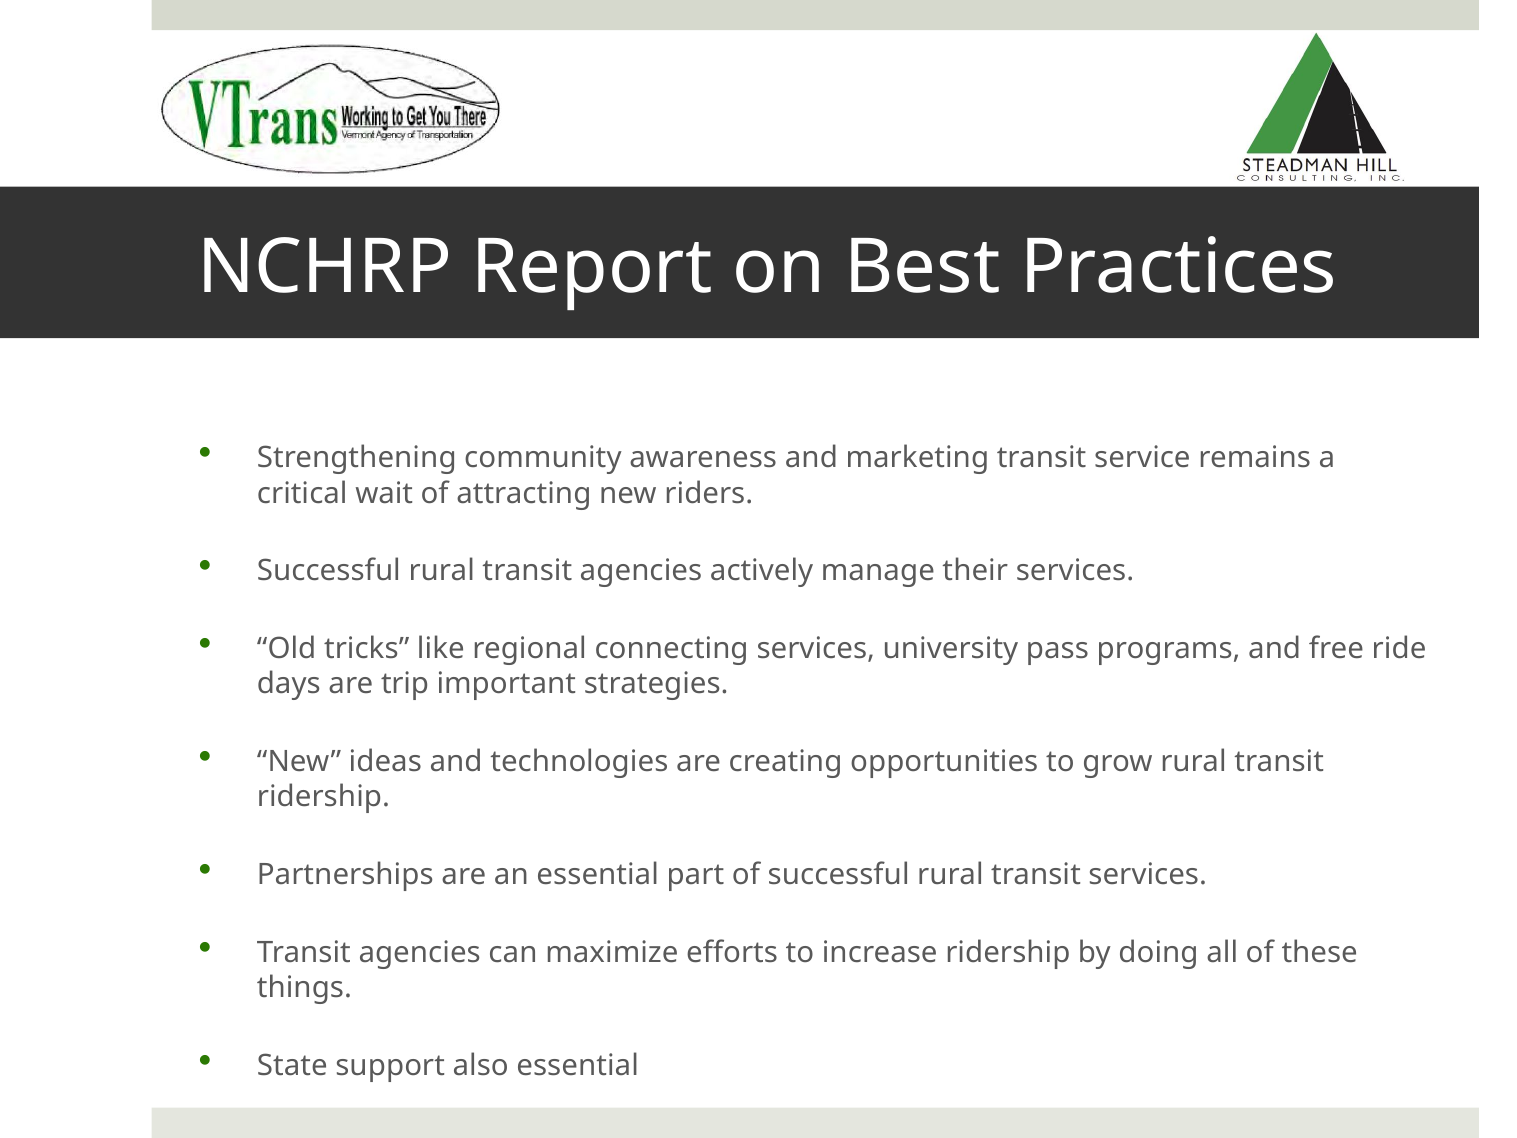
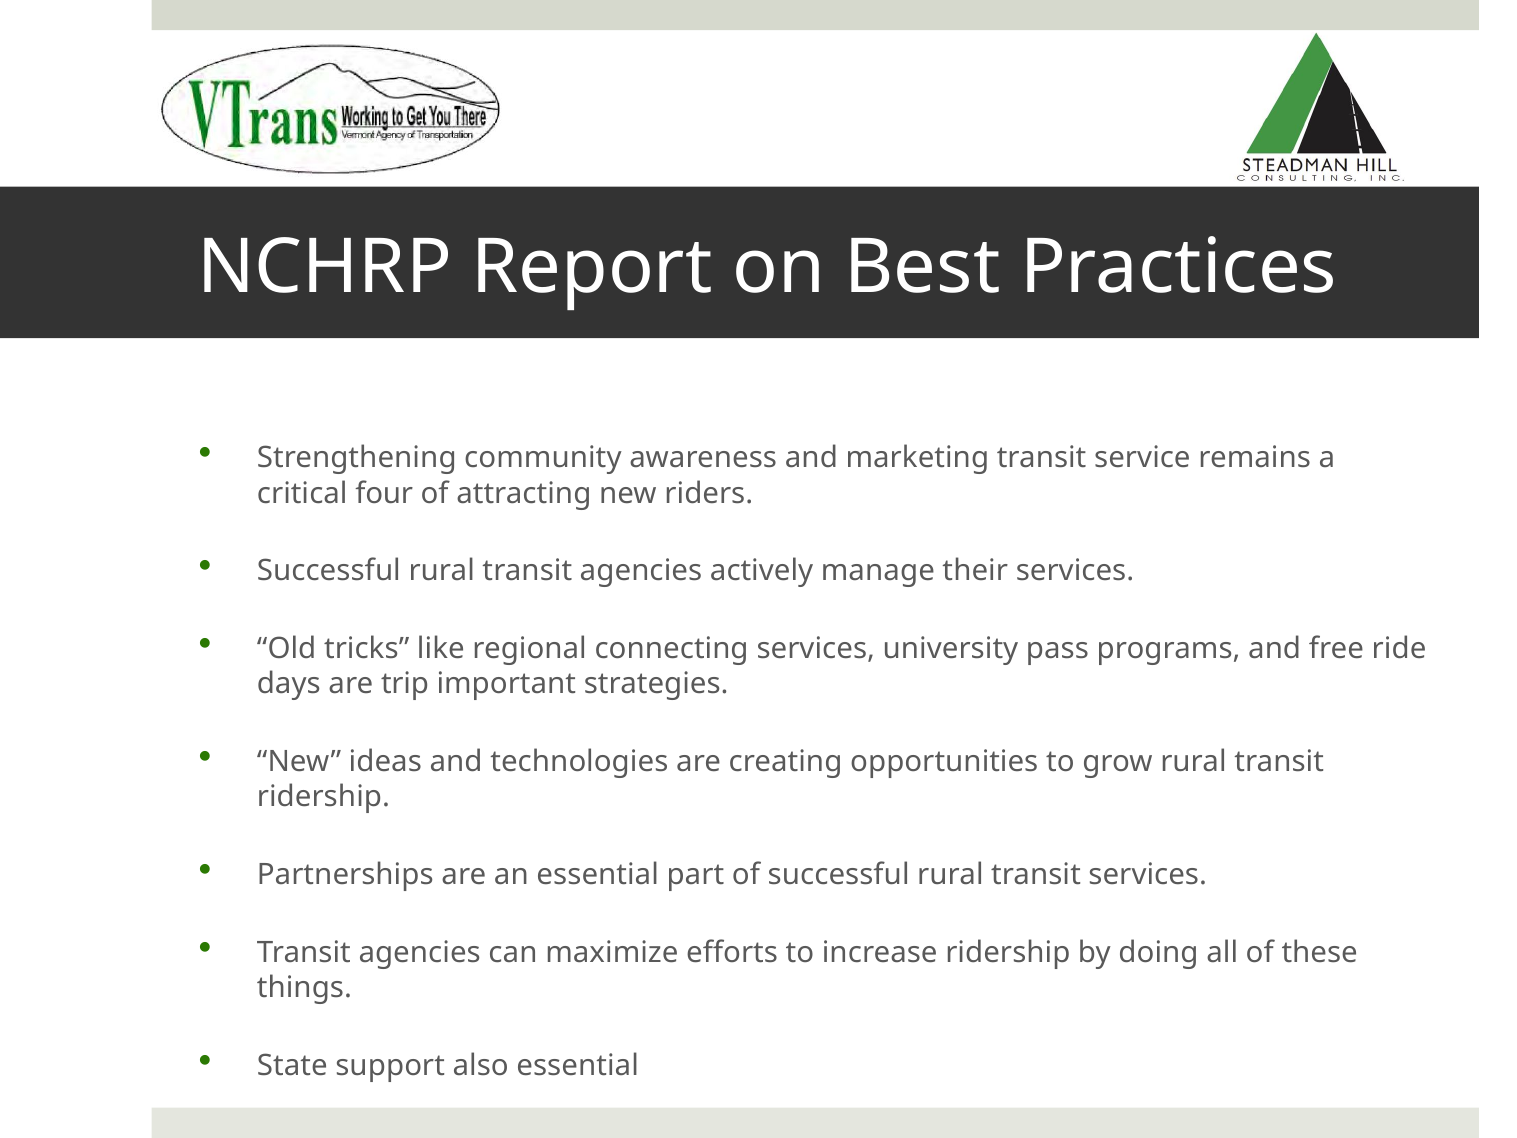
wait: wait -> four
